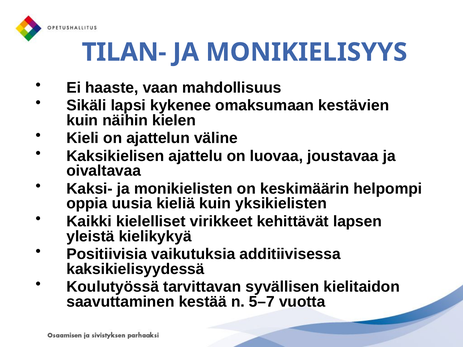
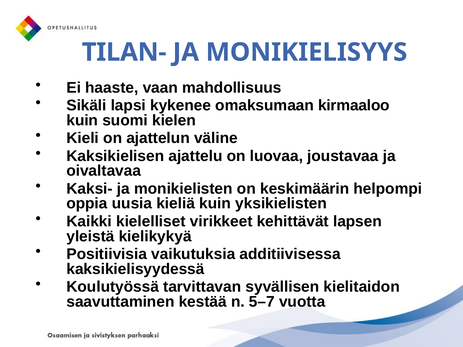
kestävien: kestävien -> kirmaaloo
näihin: näihin -> suomi
